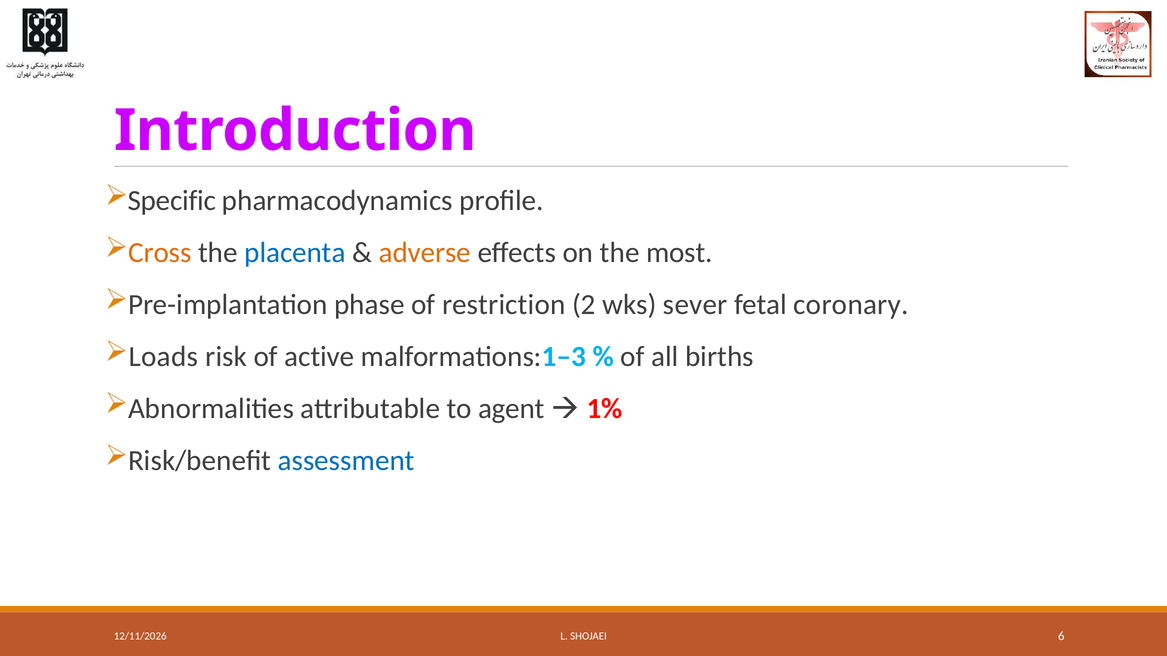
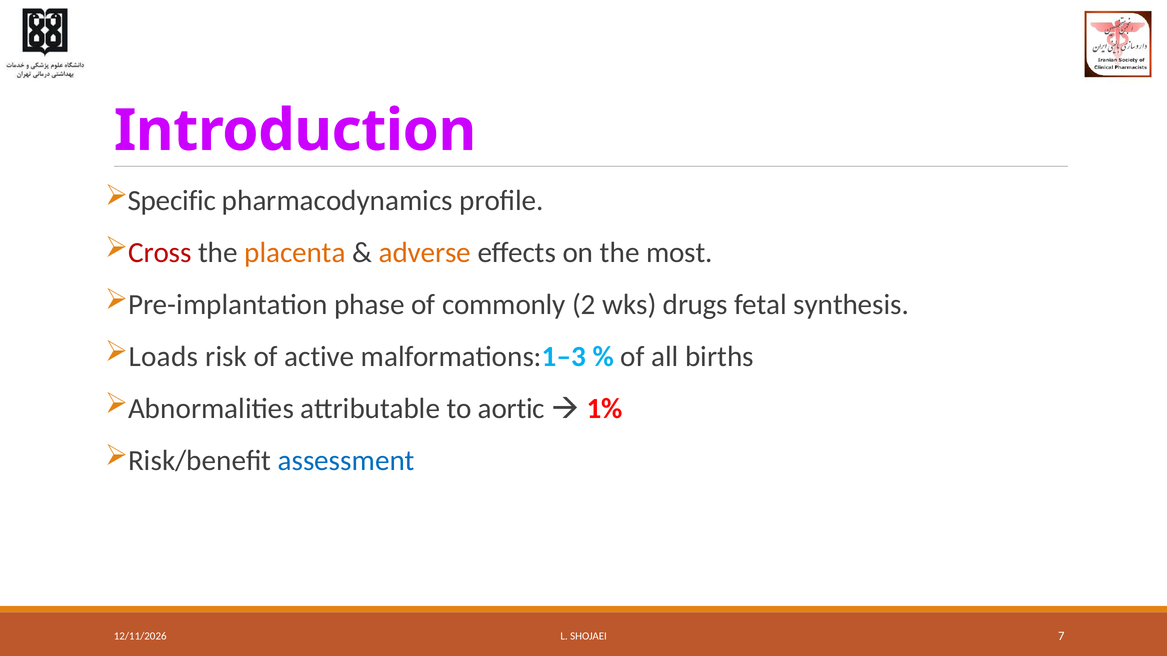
Cross colour: orange -> red
placenta colour: blue -> orange
restriction: restriction -> commonly
sever: sever -> drugs
coronary: coronary -> synthesis
agent: agent -> aortic
6: 6 -> 7
